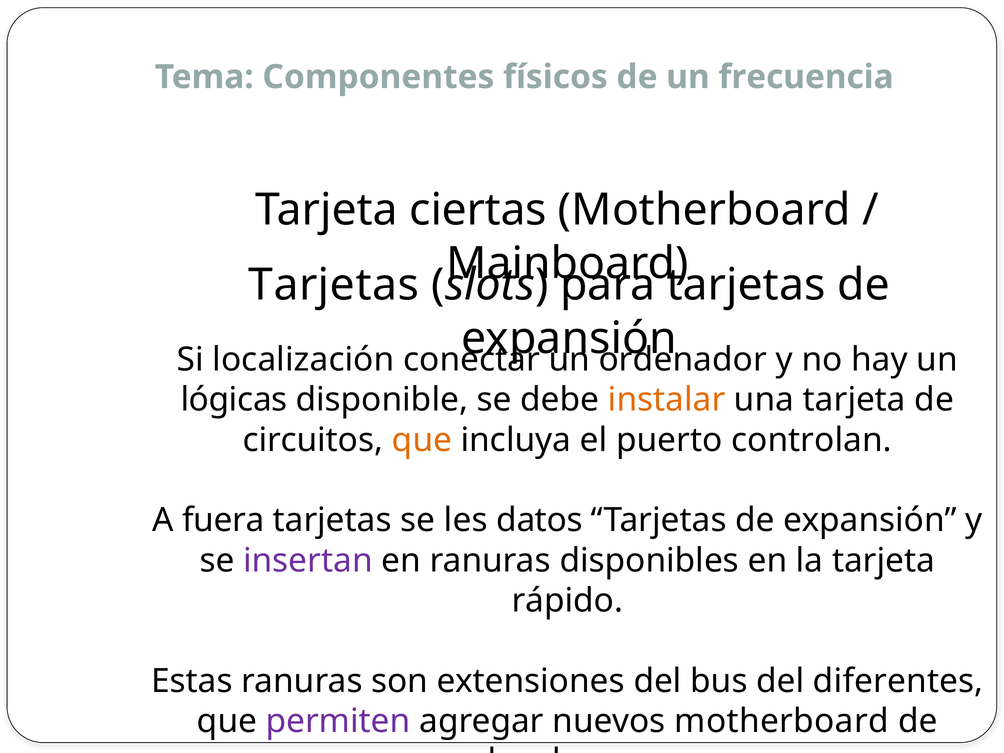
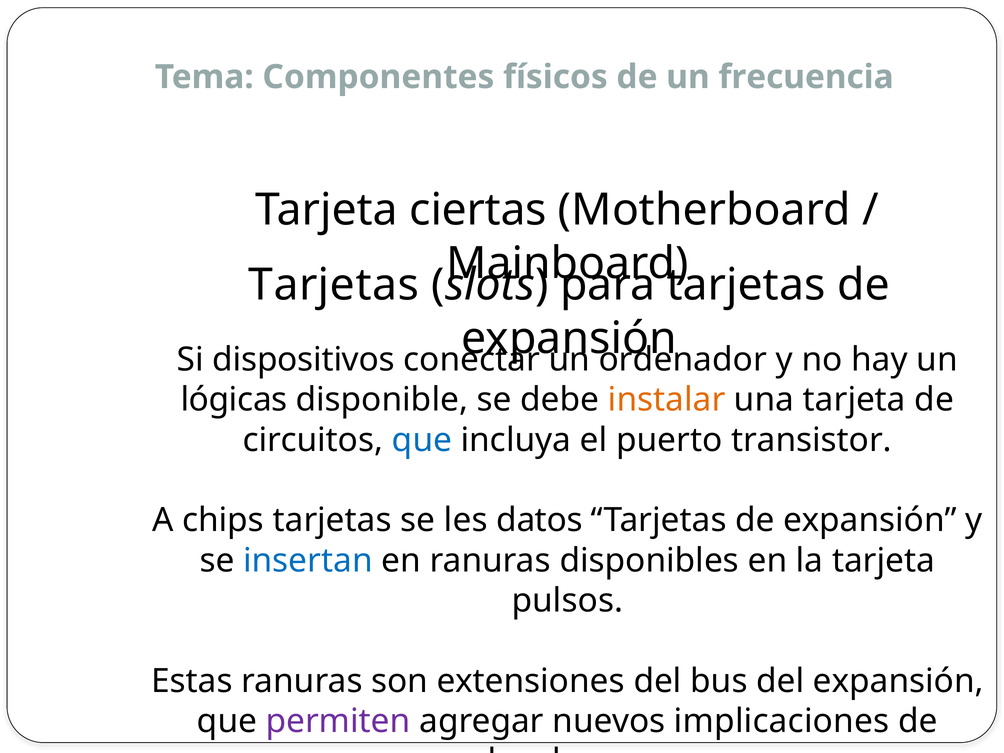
localización: localización -> dispositivos
que at (422, 440) colour: orange -> blue
controlan: controlan -> transistor
fuera: fuera -> chips
insertan colour: purple -> blue
rápido: rápido -> pulsos
del diferentes: diferentes -> expansión
nuevos motherboard: motherboard -> implicaciones
